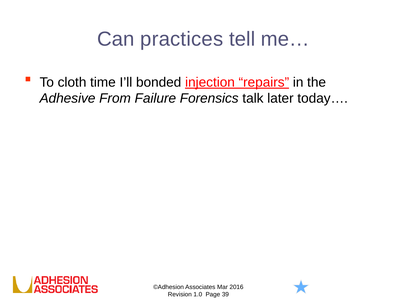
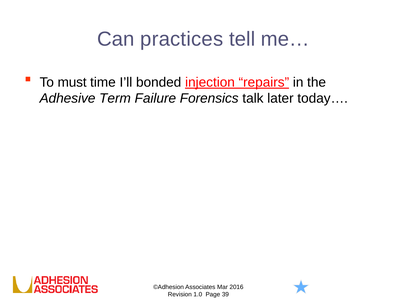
cloth: cloth -> must
From: From -> Term
